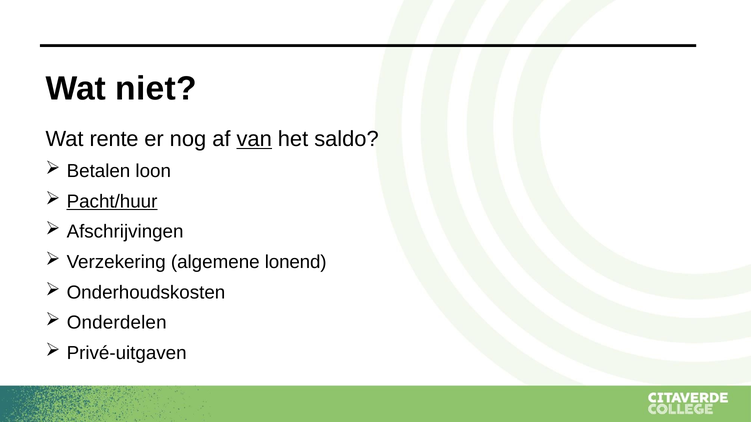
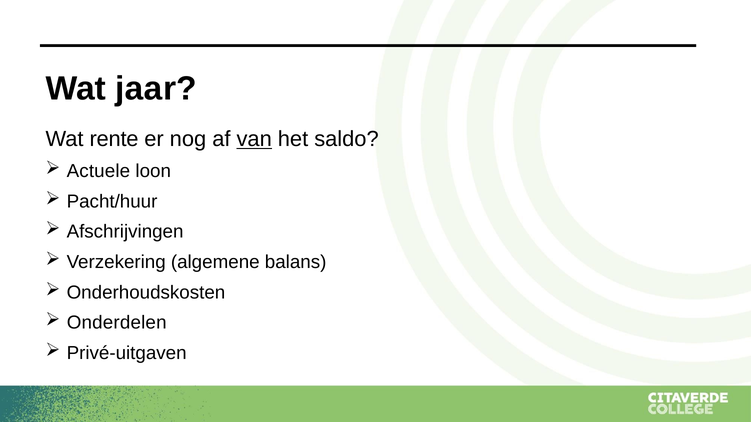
niet: niet -> jaar
Betalen: Betalen -> Actuele
Pacht/huur underline: present -> none
lonend: lonend -> balans
